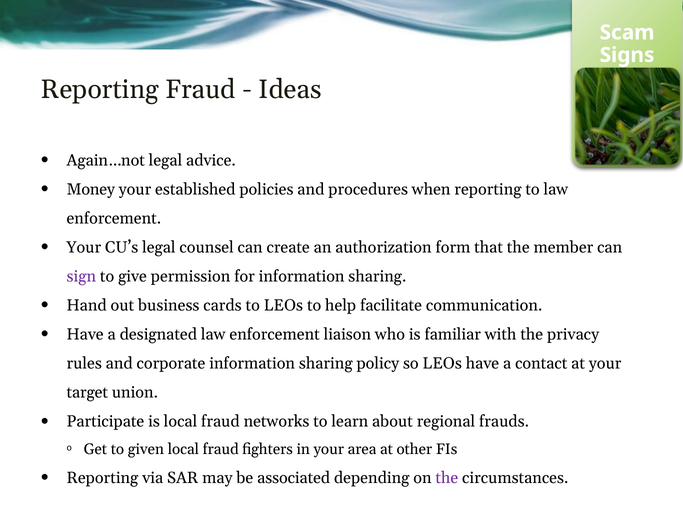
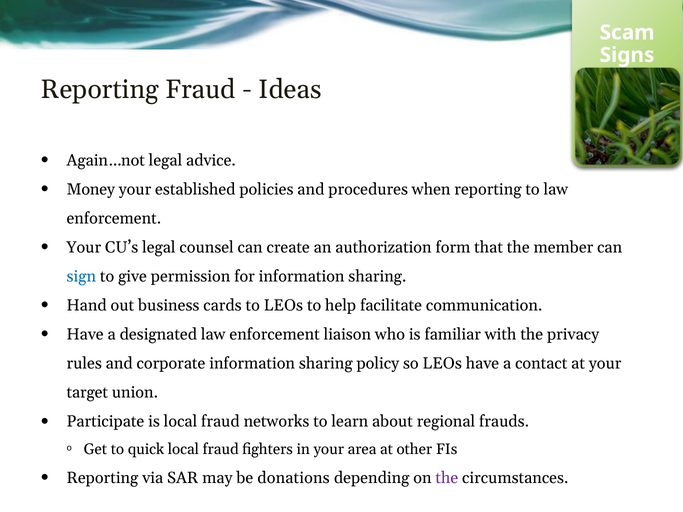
sign colour: purple -> blue
given: given -> quick
associated: associated -> donations
